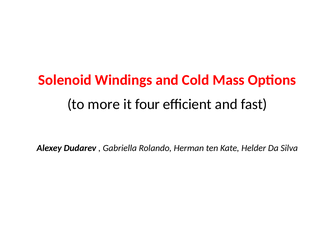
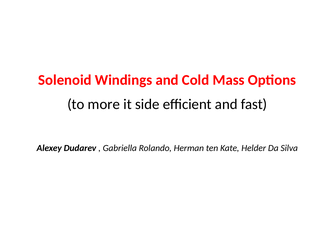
four: four -> side
